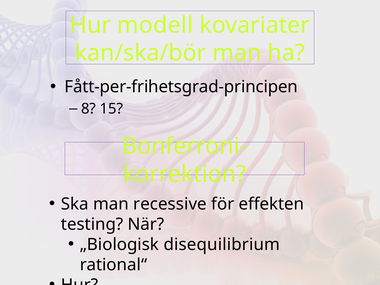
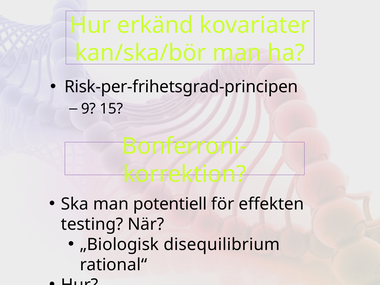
modell: modell -> erkänd
Fått-per-frihetsgrad-principen: Fått-per-frihetsgrad-principen -> Risk-per-frihetsgrad-principen
8: 8 -> 9
recessive: recessive -> potentiell
